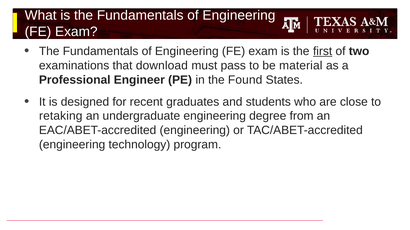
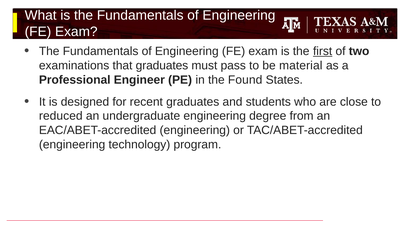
that download: download -> graduates
retaking: retaking -> reduced
